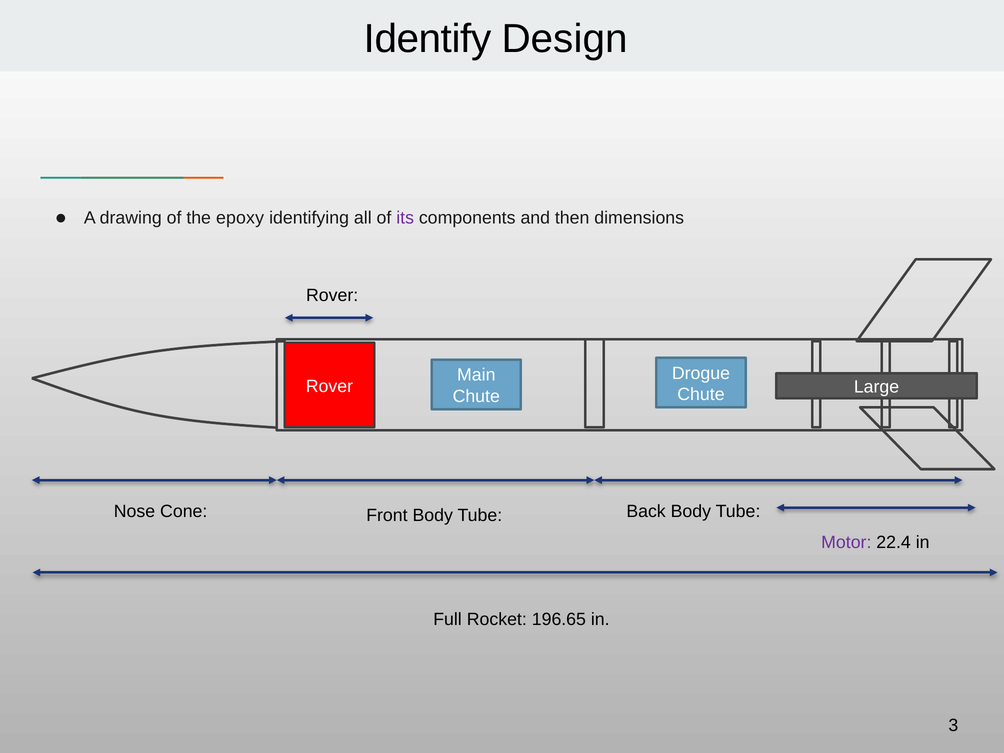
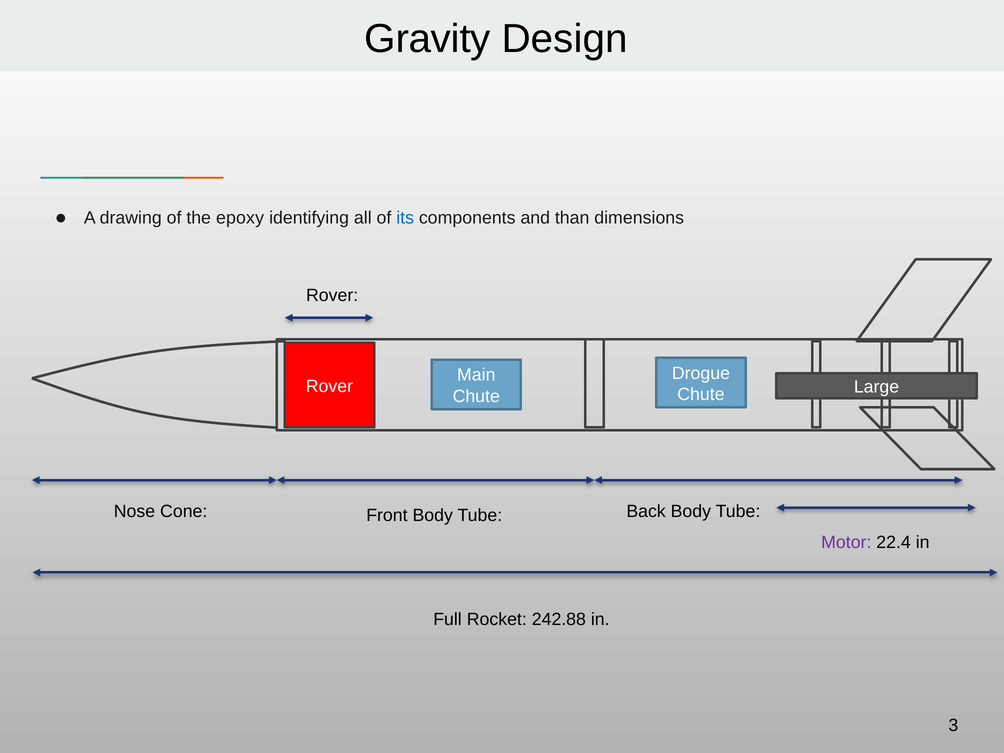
Identify: Identify -> Gravity
its colour: purple -> blue
then: then -> than
196.65: 196.65 -> 242.88
